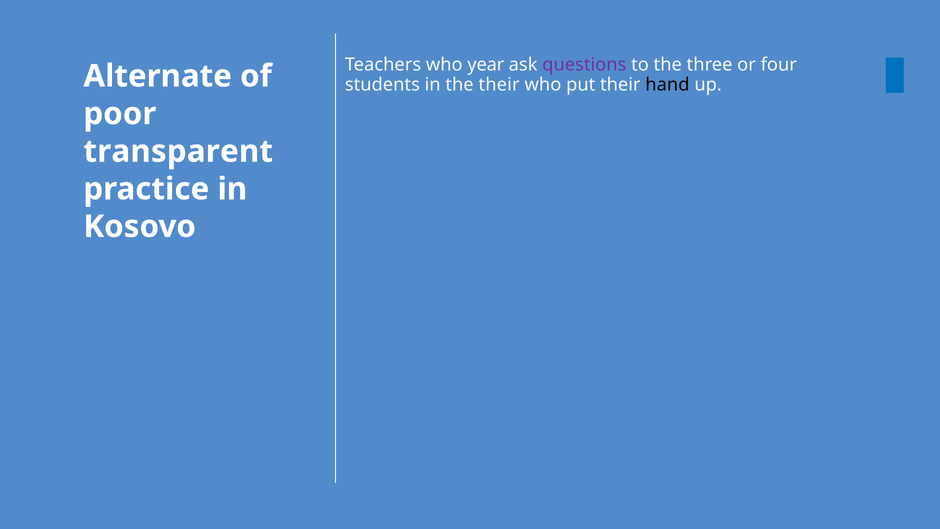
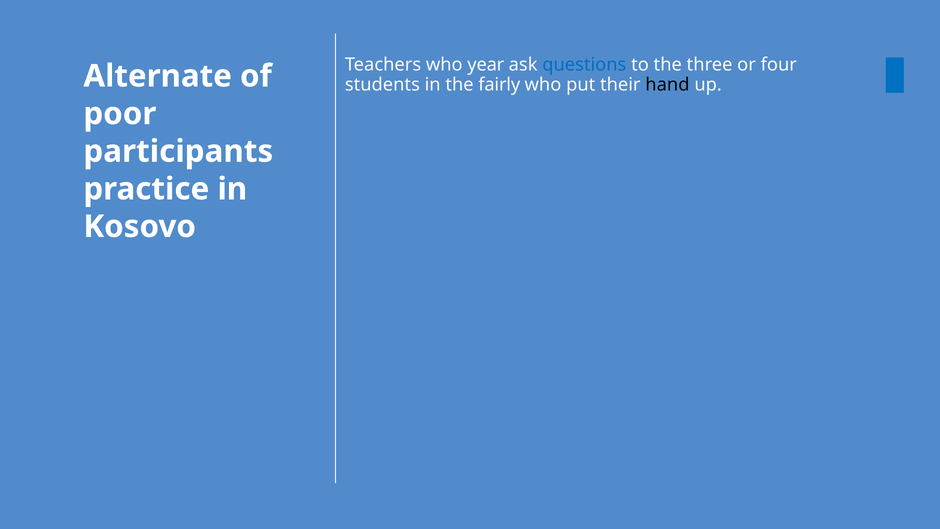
questions colour: purple -> blue
the their: their -> fairly
transparent: transparent -> participants
